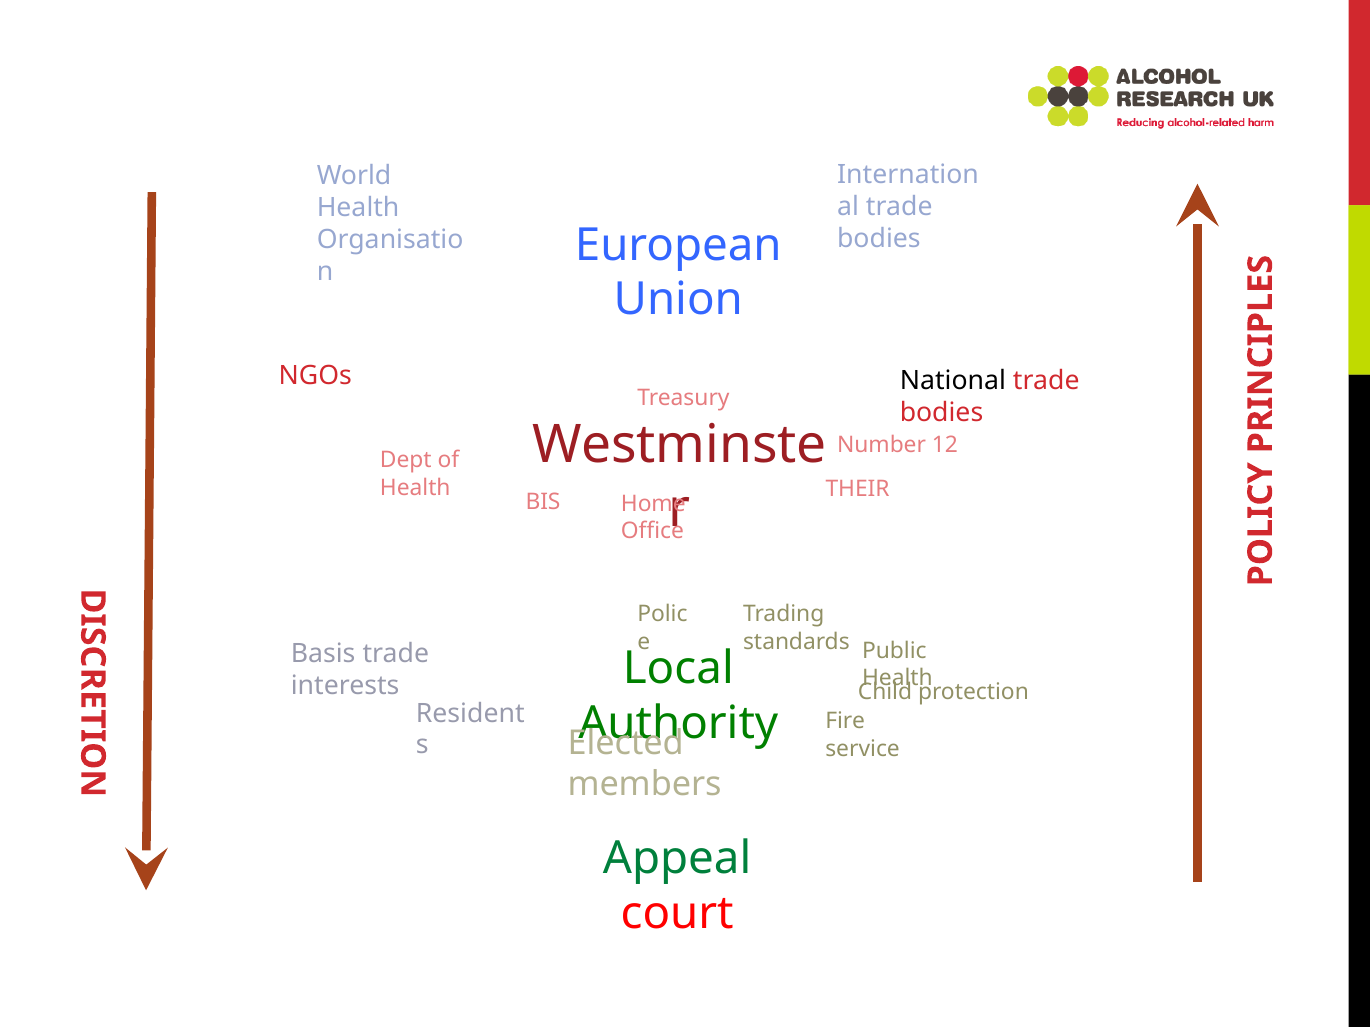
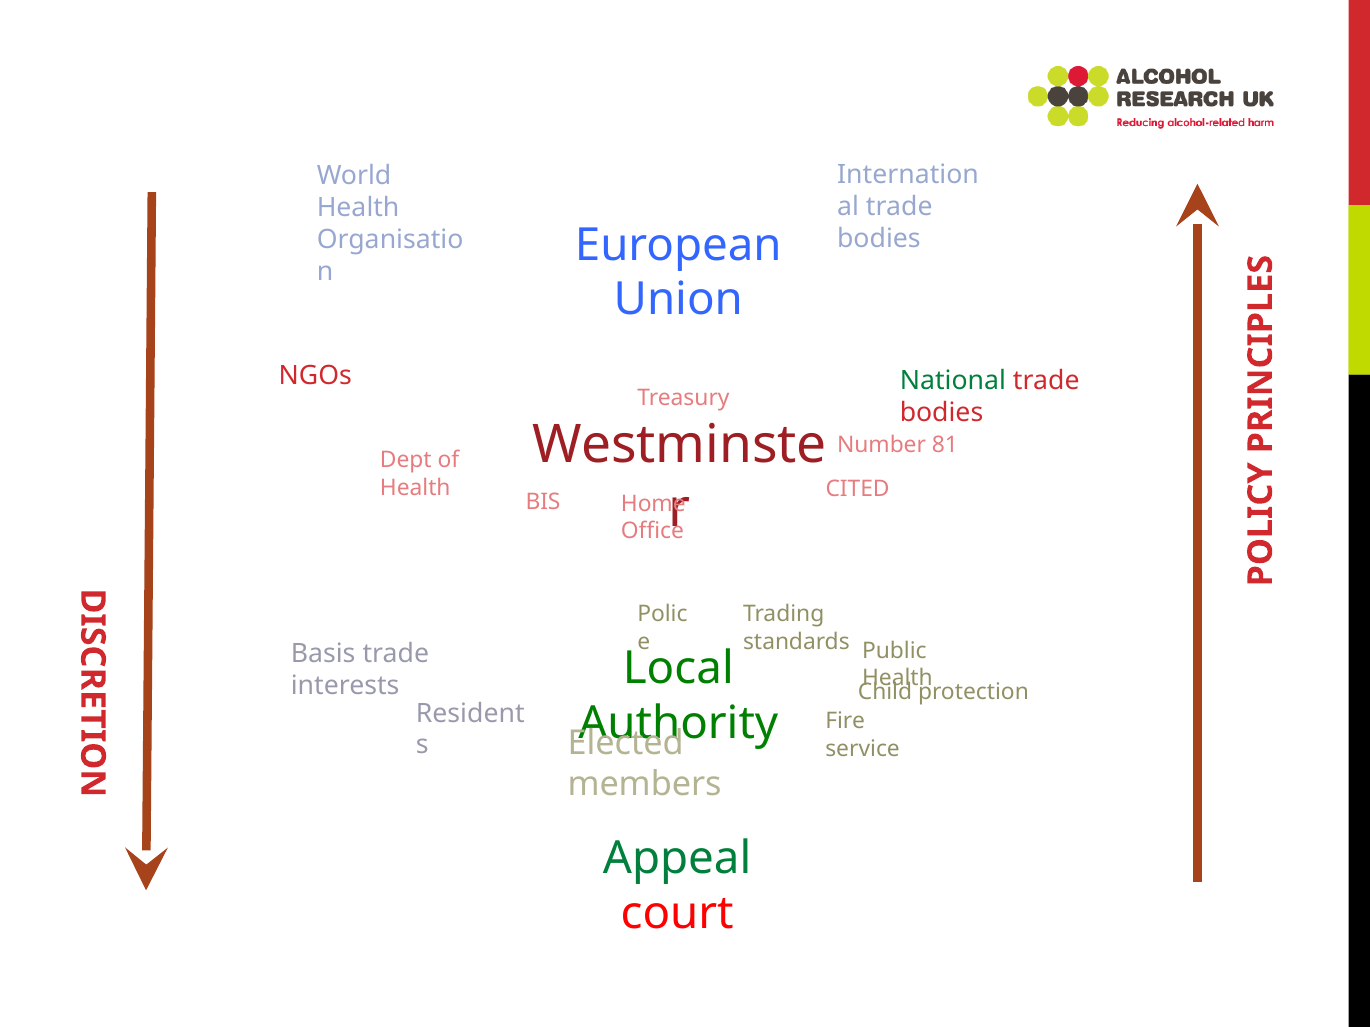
National colour: black -> green
12: 12 -> 81
THEIR: THEIR -> CITED
